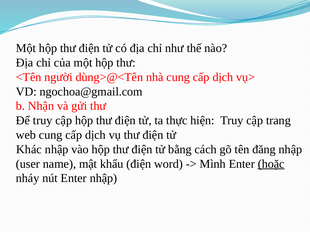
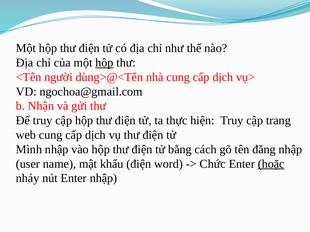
hộp at (104, 63) underline: none -> present
Khác: Khác -> Mình
Mình: Mình -> Chức
